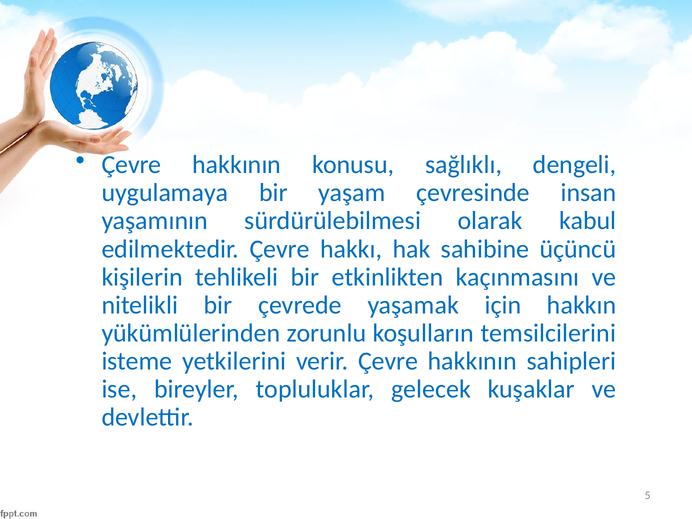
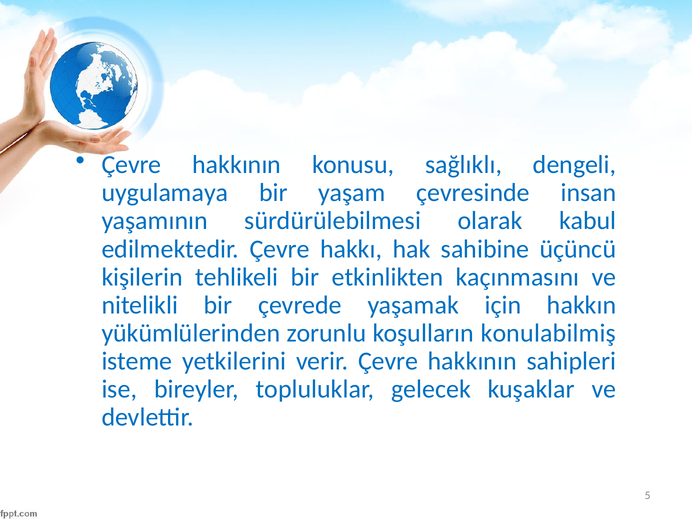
temsilcilerini: temsilcilerini -> konulabilmiş
